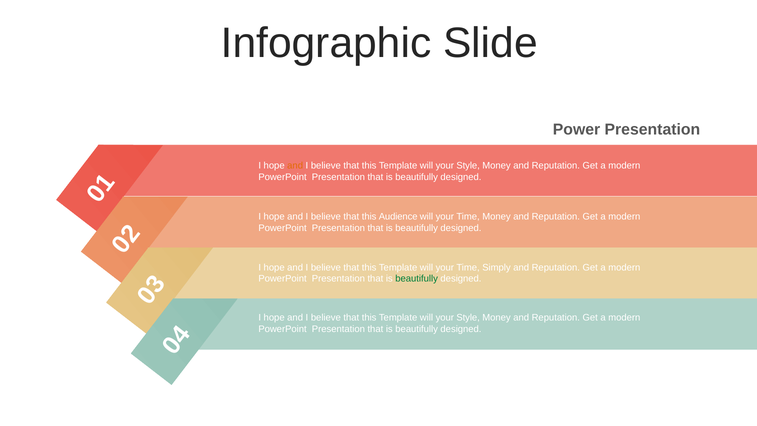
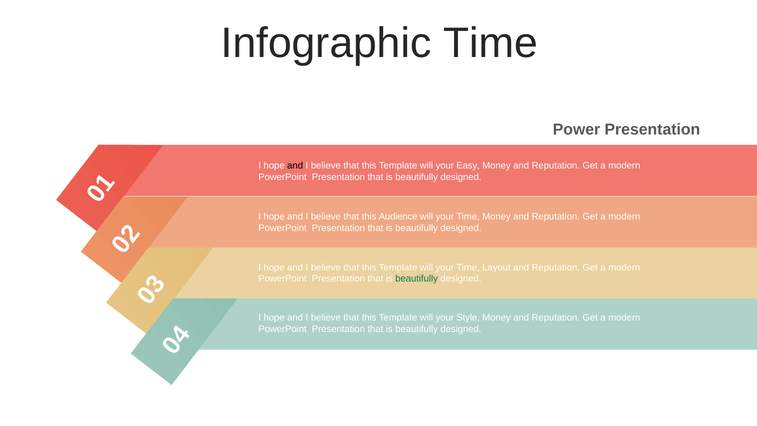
Infographic Slide: Slide -> Time
and at (295, 166) colour: orange -> black
Style at (468, 166): Style -> Easy
Simply: Simply -> Layout
